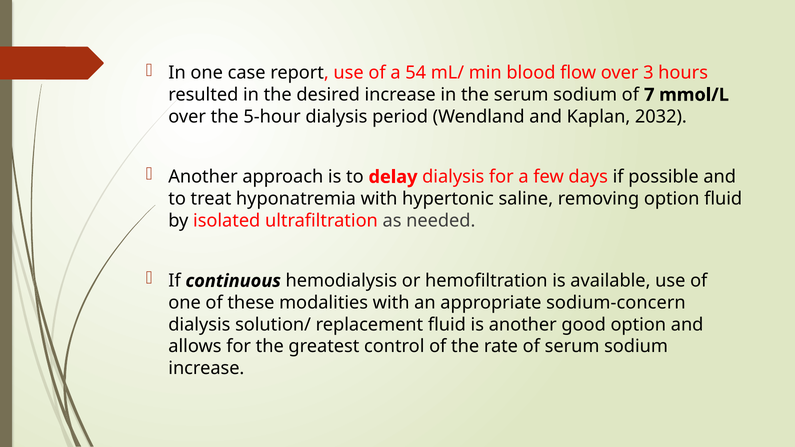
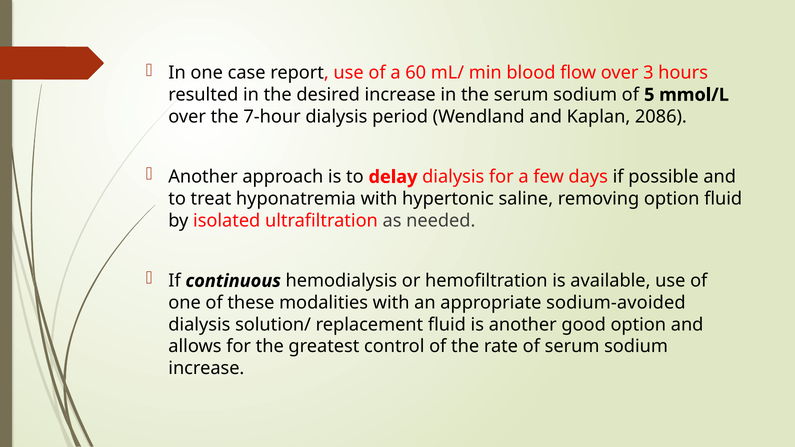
54: 54 -> 60
7: 7 -> 5
5-hour: 5-hour -> 7-hour
2032: 2032 -> 2086
sodium-concern: sodium-concern -> sodium-avoided
